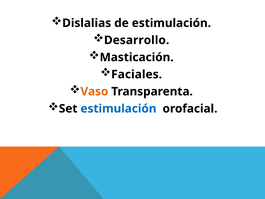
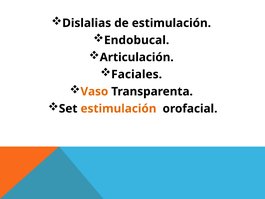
Desarrollo: Desarrollo -> Endobucal
Masticación: Masticación -> Articulación
estimulación at (118, 108) colour: blue -> orange
